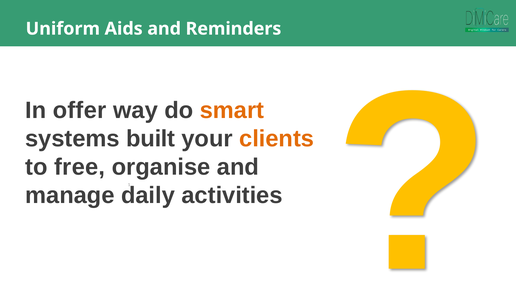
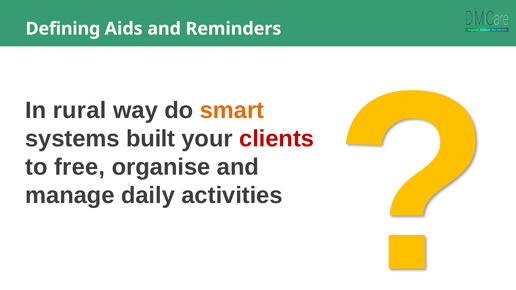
Uniform: Uniform -> Defining
offer: offer -> rural
clients colour: orange -> red
